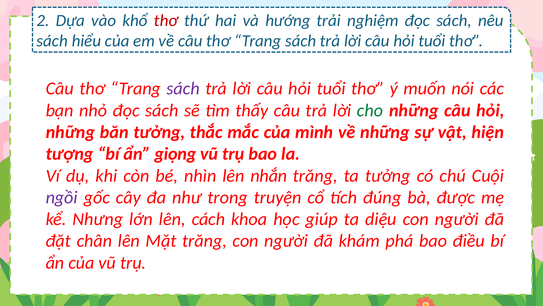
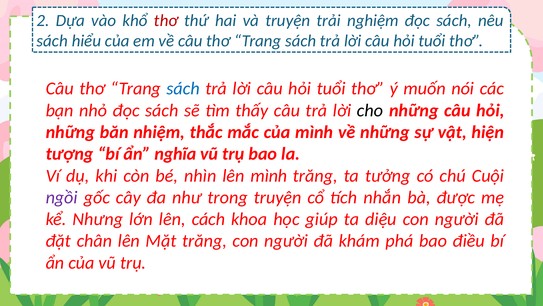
và hướng: hướng -> truyện
sách at (183, 88) colour: purple -> blue
cho colour: green -> black
băn tưởng: tưởng -> nhiệm
giọng: giọng -> nghĩa
lên nhắn: nhắn -> mình
đúng: đúng -> nhắn
